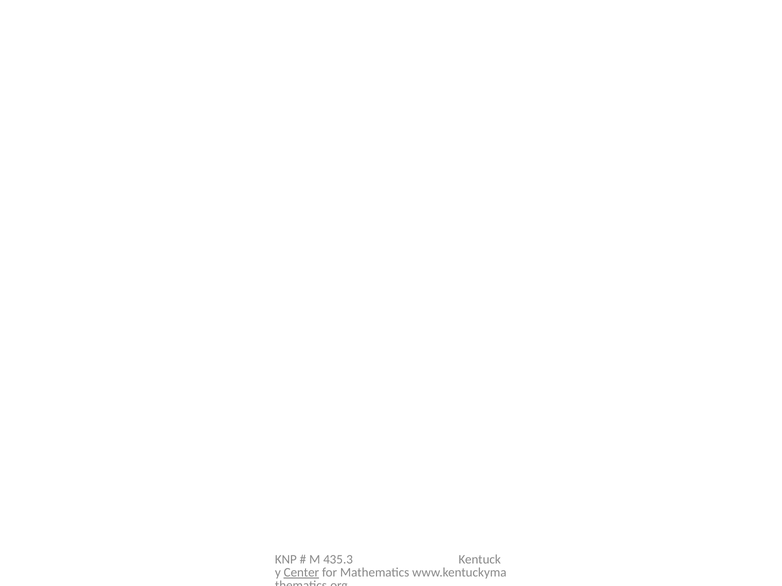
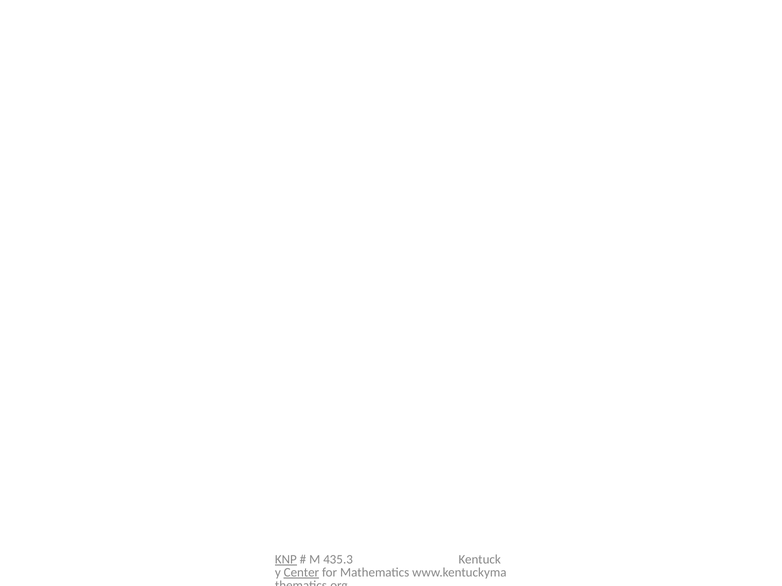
KNP underline: none -> present
